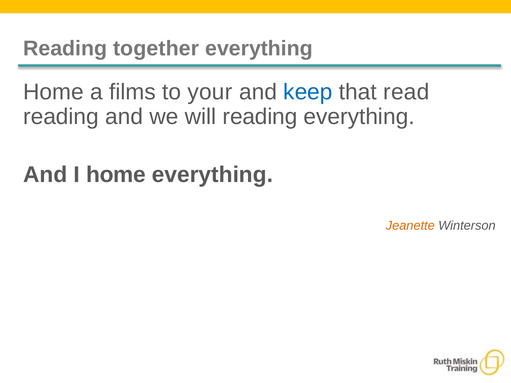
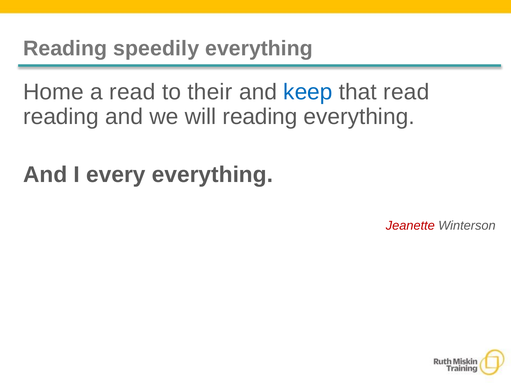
together: together -> speedily
a films: films -> read
your: your -> their
I home: home -> every
Jeanette colour: orange -> red
